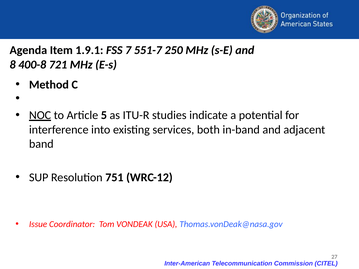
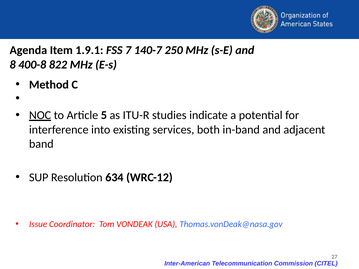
551-7: 551-7 -> 140-7
721: 721 -> 822
751: 751 -> 634
